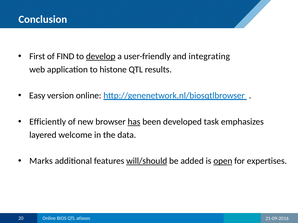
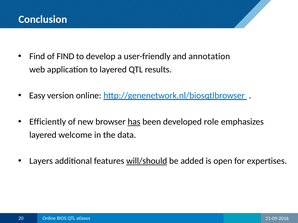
First at (37, 57): First -> Find
develop underline: present -> none
integrating: integrating -> annotation
to histone: histone -> layered
task: task -> role
Marks: Marks -> Layers
open underline: present -> none
